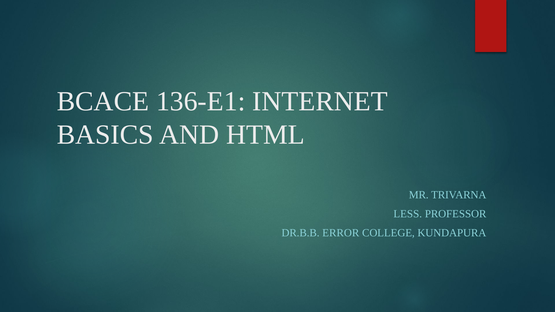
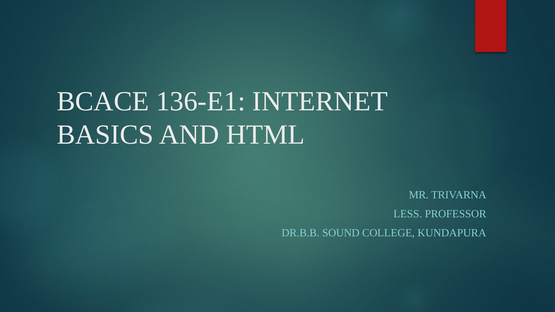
ERROR: ERROR -> SOUND
